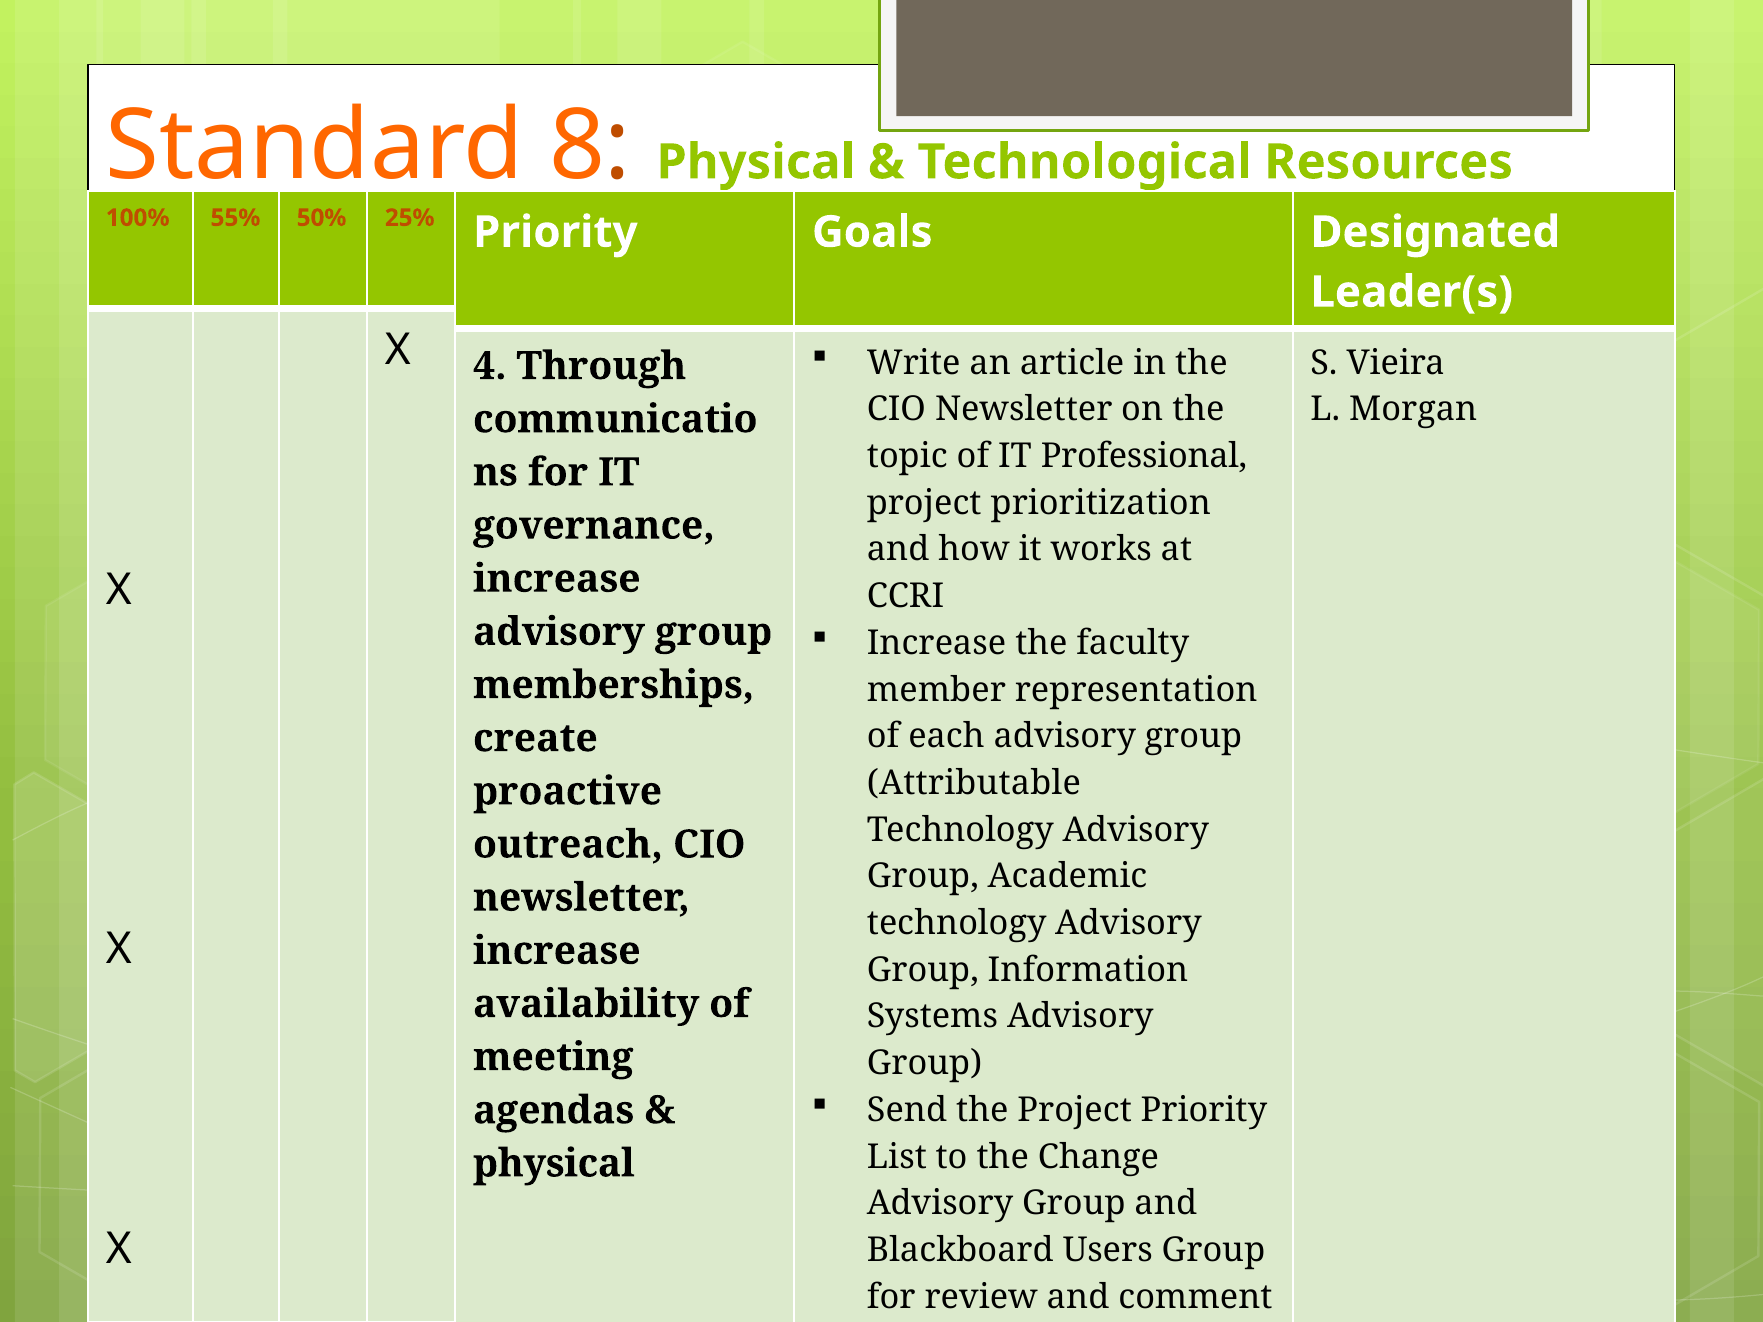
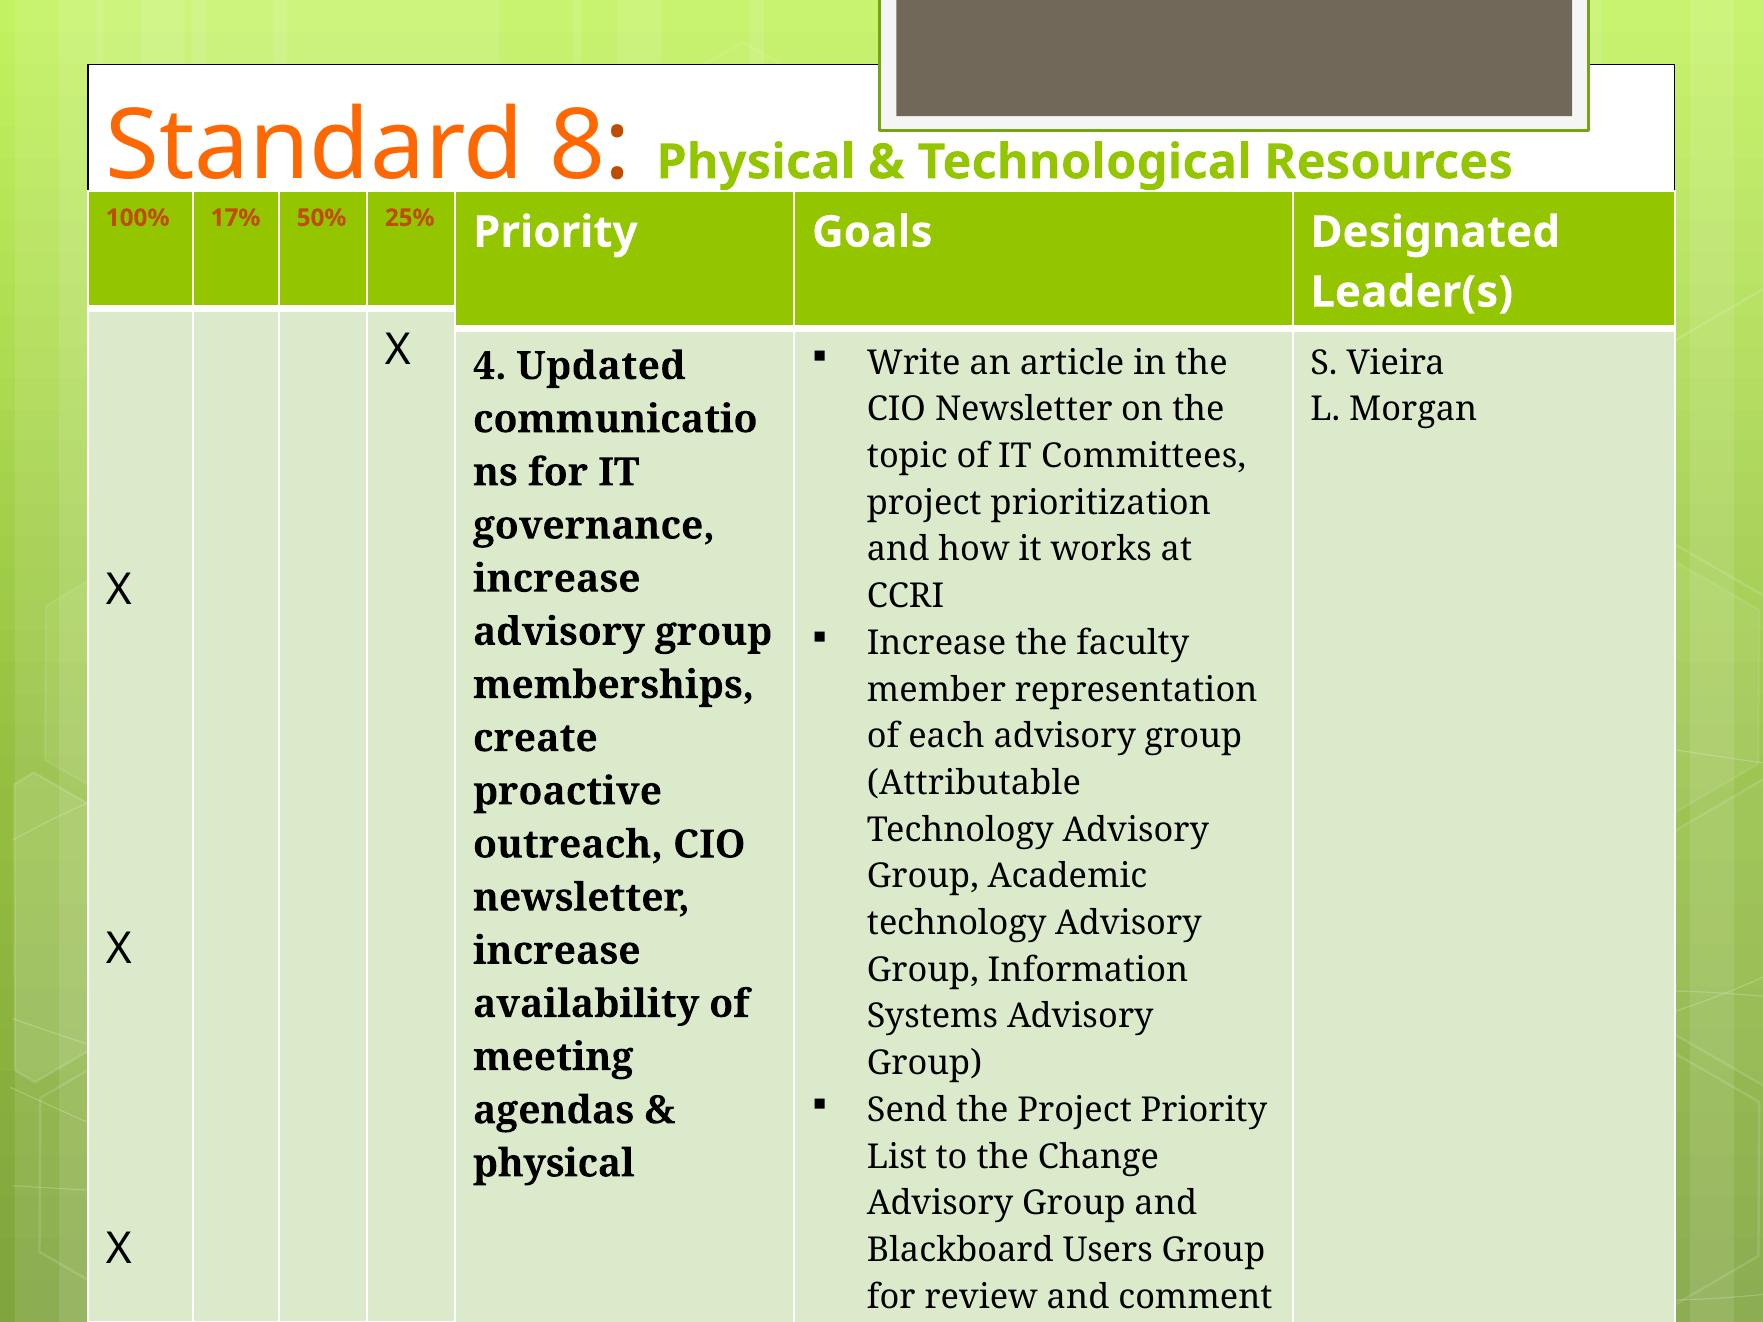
55%: 55% -> 17%
Through: Through -> Updated
Professional: Professional -> Committees
